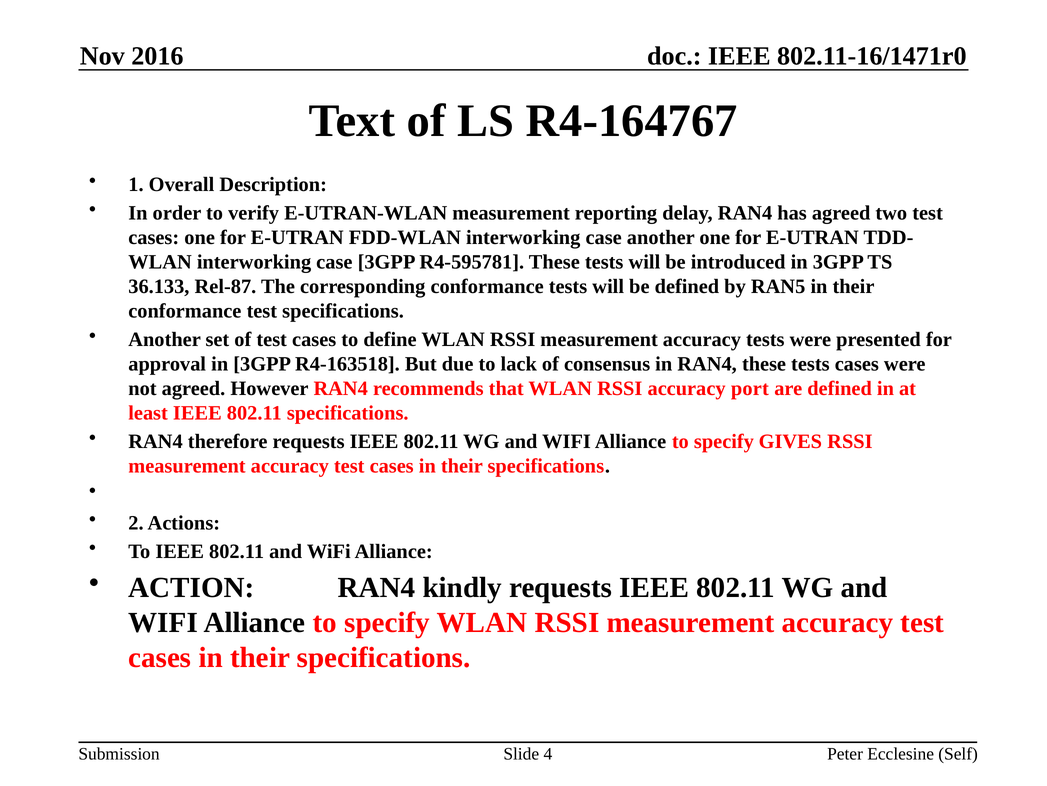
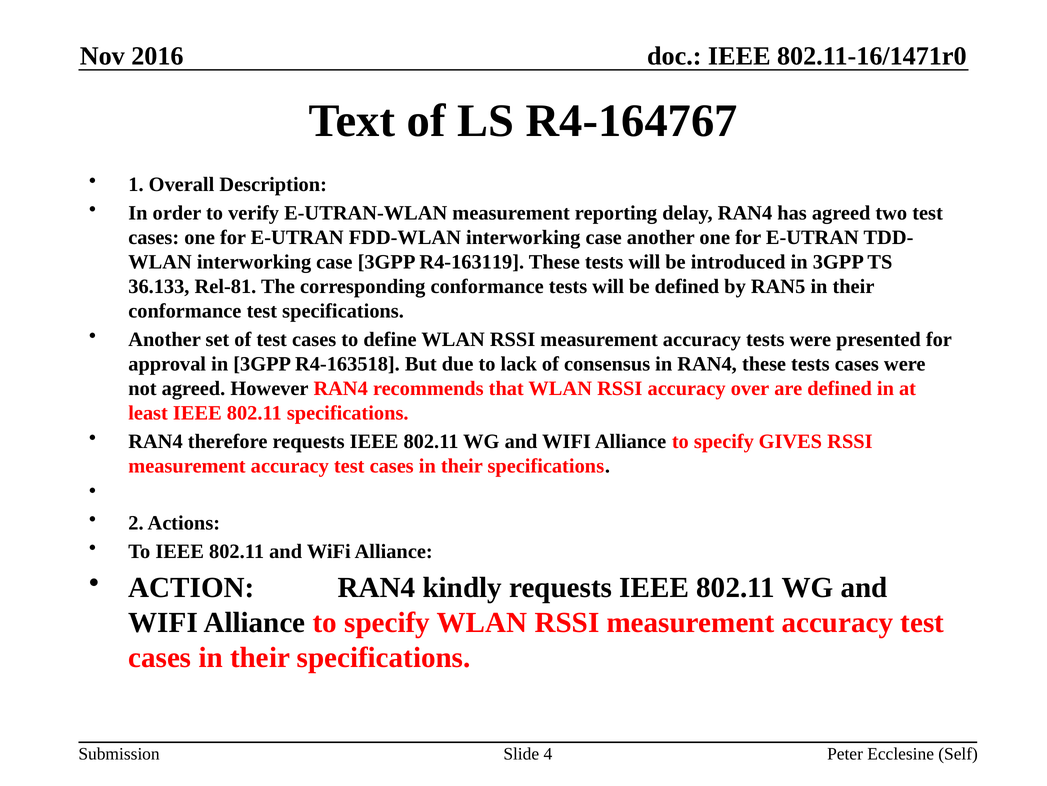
R4-595781: R4-595781 -> R4-163119
Rel-87: Rel-87 -> Rel-81
port: port -> over
